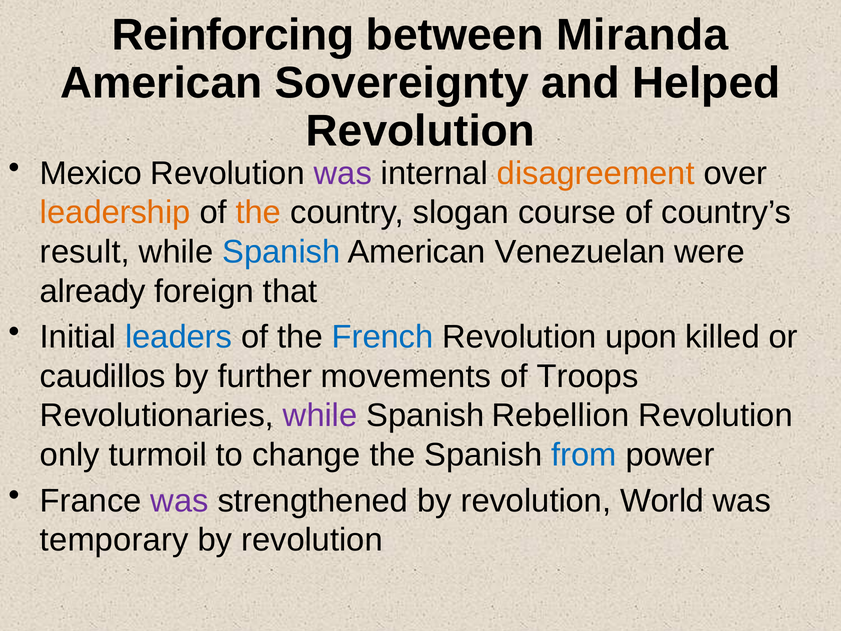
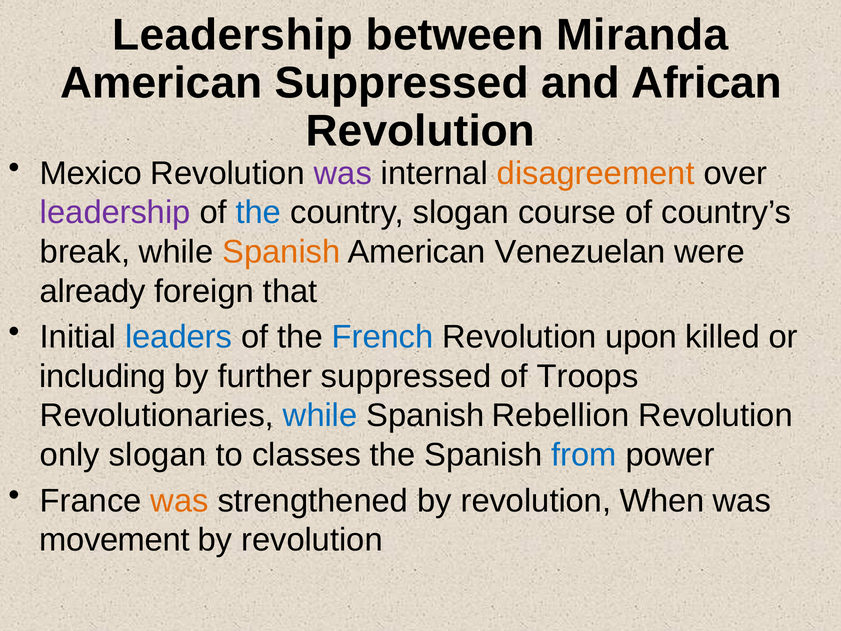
Reinforcing at (233, 35): Reinforcing -> Leadership
American Sovereignty: Sovereignty -> Suppressed
Helped: Helped -> African
leadership at (115, 213) colour: orange -> purple
the at (258, 213) colour: orange -> blue
result: result -> break
Spanish at (281, 252) colour: blue -> orange
caudillos: caudillos -> including
further movements: movements -> suppressed
while at (320, 415) colour: purple -> blue
only turmoil: turmoil -> slogan
change: change -> classes
was at (180, 501) colour: purple -> orange
World: World -> When
temporary: temporary -> movement
